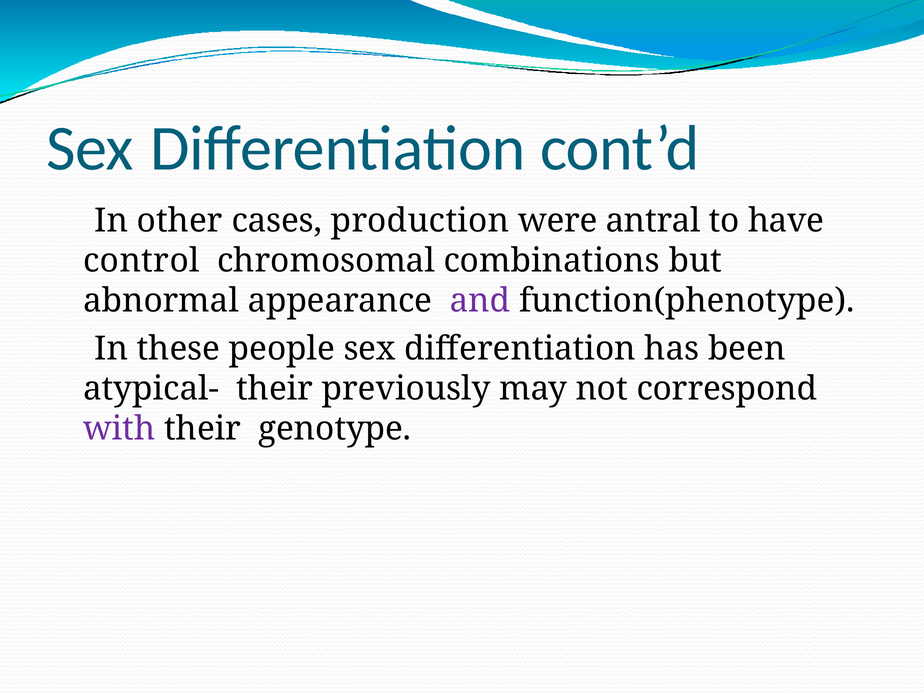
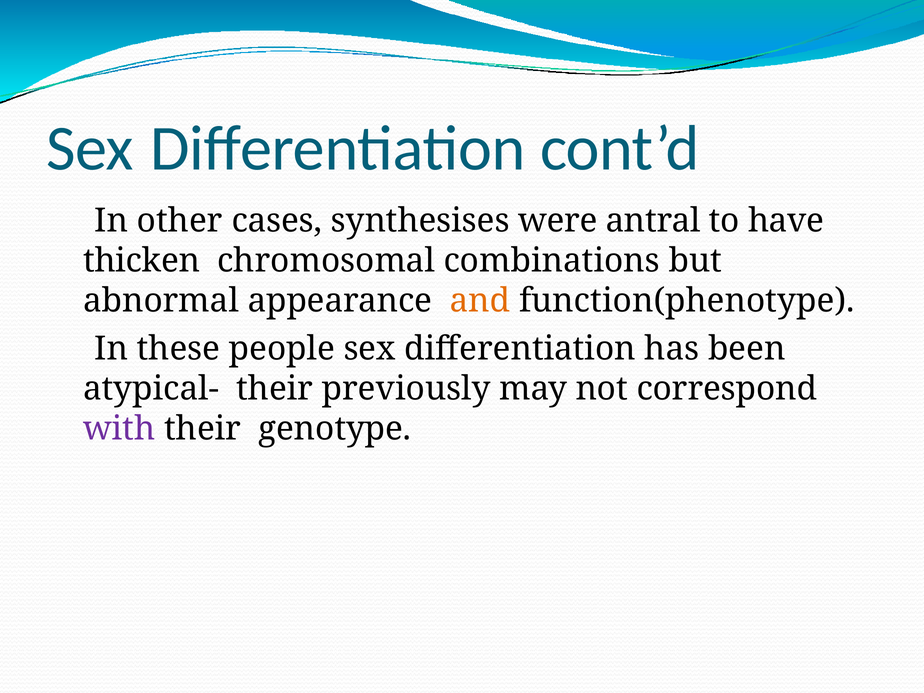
production: production -> synthesises
control: control -> thicken
and colour: purple -> orange
